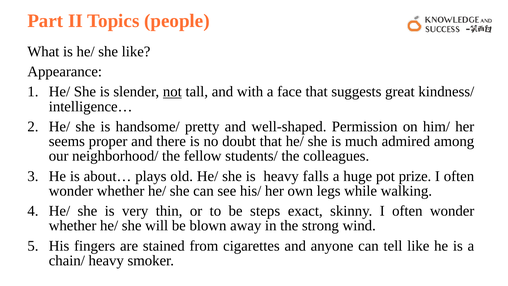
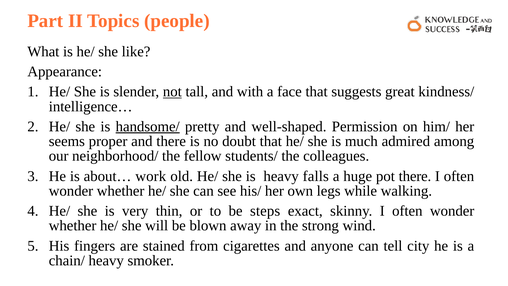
handsome/ underline: none -> present
plays: plays -> work
pot prize: prize -> there
tell like: like -> city
